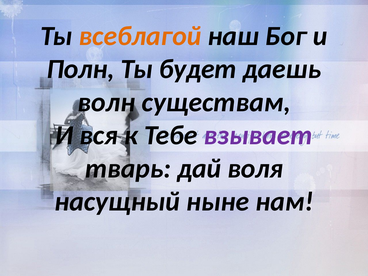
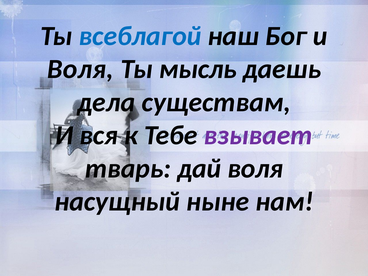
всеблагой colour: orange -> blue
Полн at (81, 69): Полн -> Воля
будет: будет -> мысль
волн: волн -> дела
